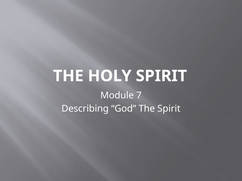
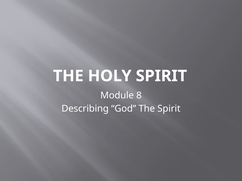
7: 7 -> 8
